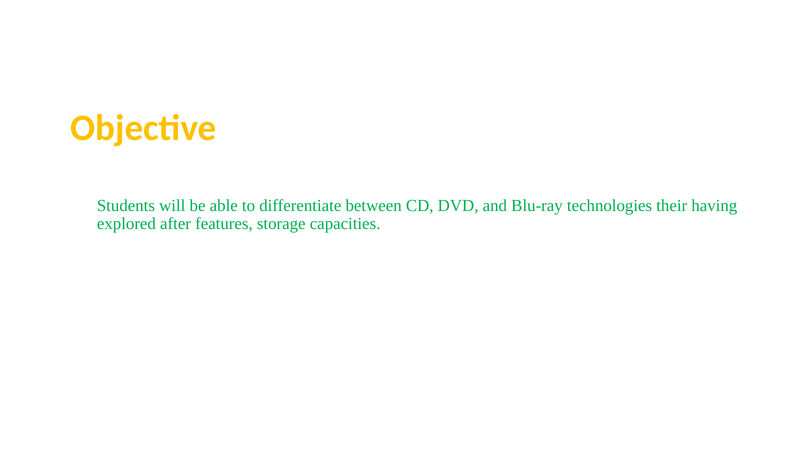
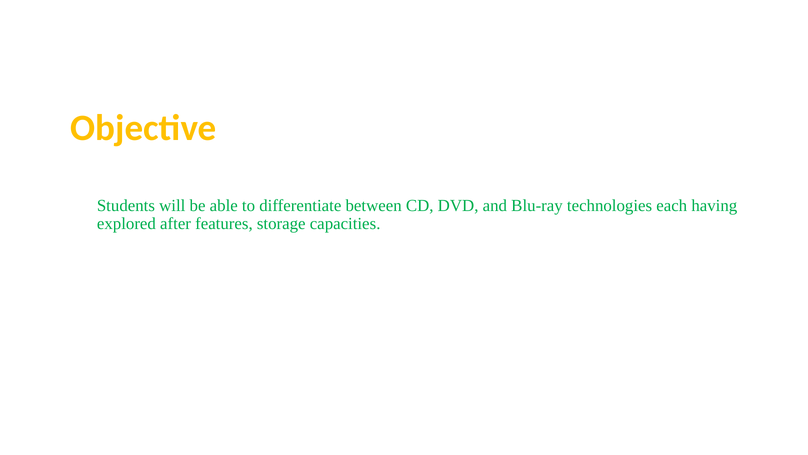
their: their -> each
